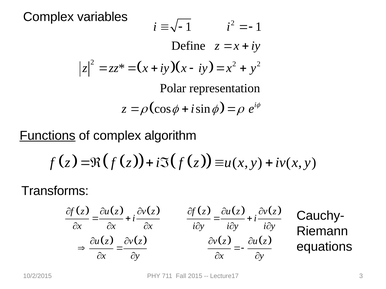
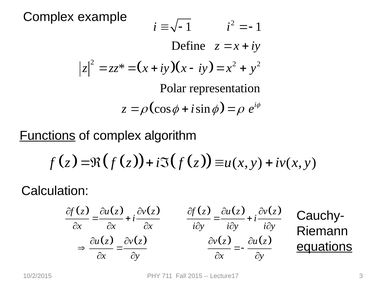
variables: variables -> example
Transforms: Transforms -> Calculation
equations underline: none -> present
